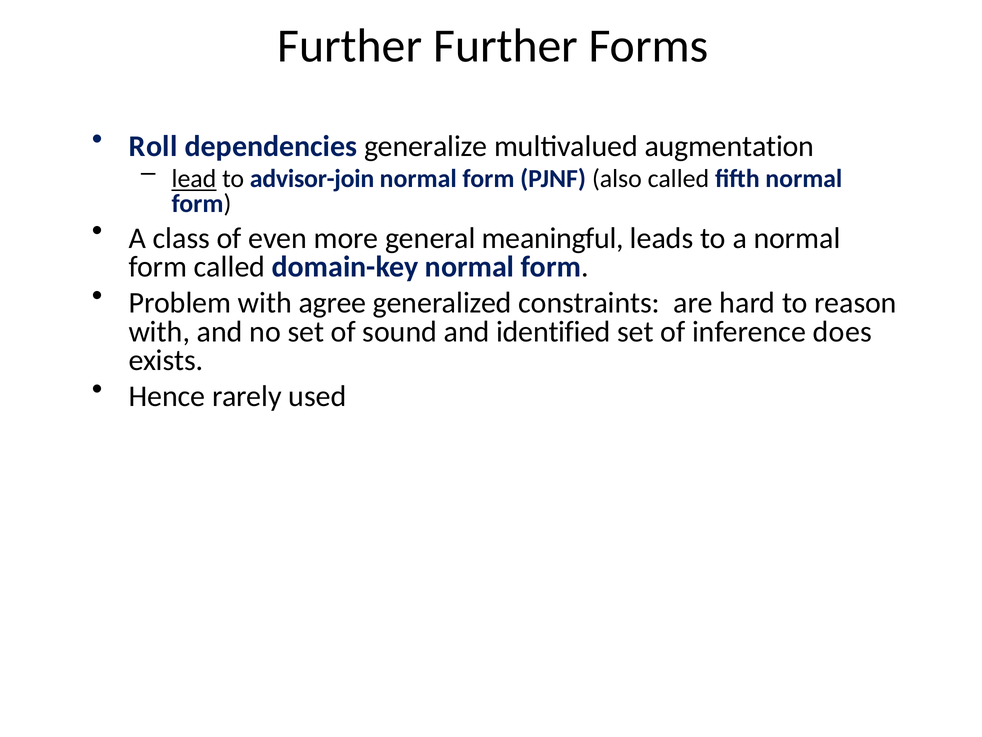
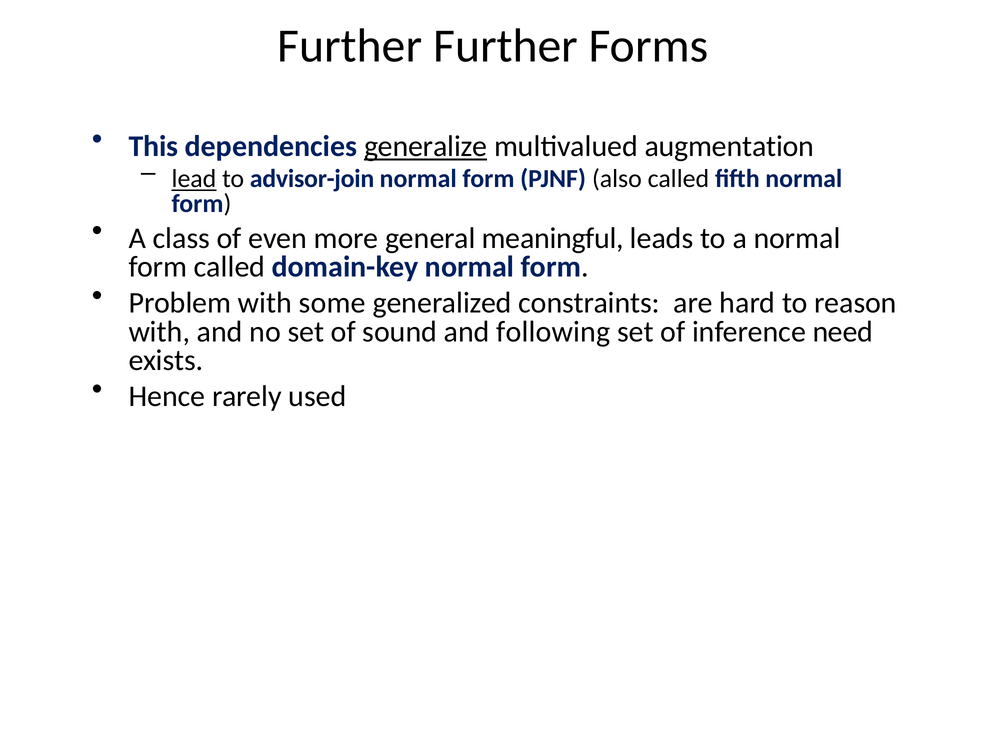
Roll: Roll -> This
generalize underline: none -> present
agree: agree -> some
identified: identified -> following
does: does -> need
